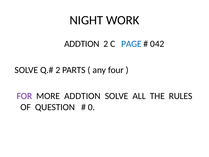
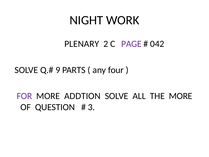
ADDTION at (82, 44): ADDTION -> PLENARY
PAGE colour: blue -> purple
2 at (58, 70): 2 -> 9
THE RULES: RULES -> MORE
0: 0 -> 3
